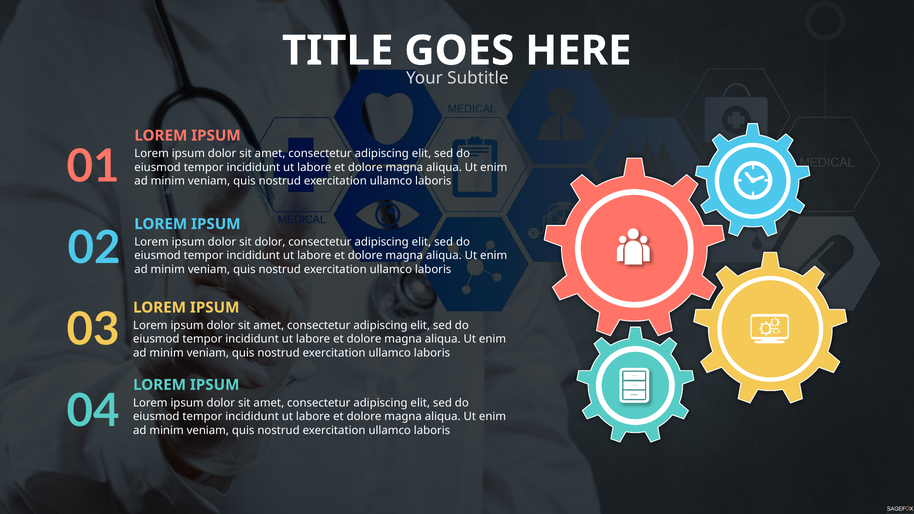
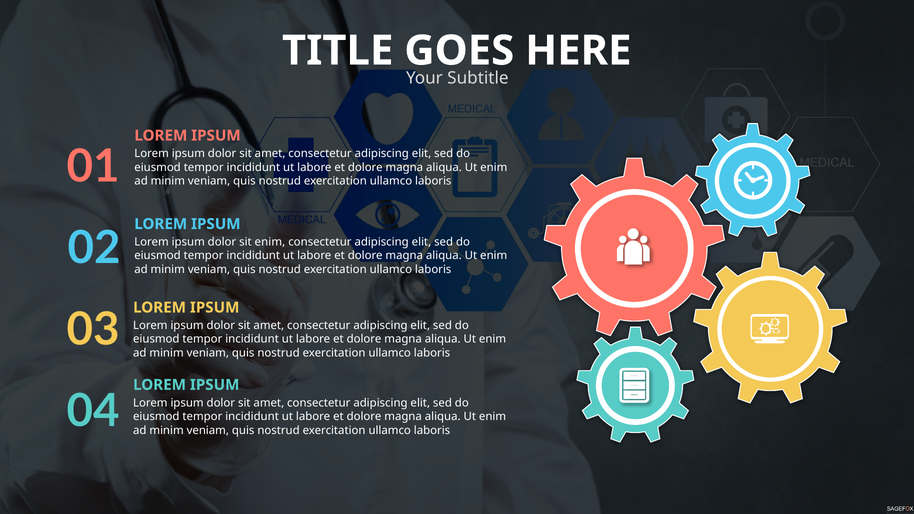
sit dolor: dolor -> enim
